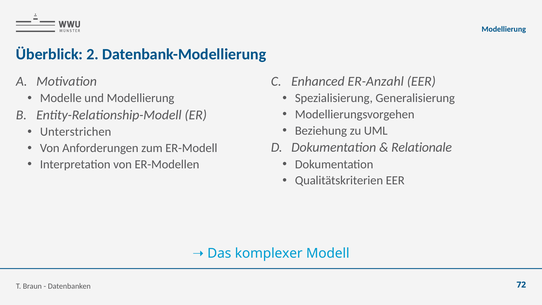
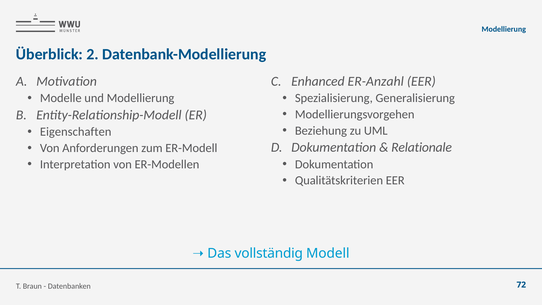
Unterstrichen: Unterstrichen -> Eigenschaften
komplexer: komplexer -> vollständig
